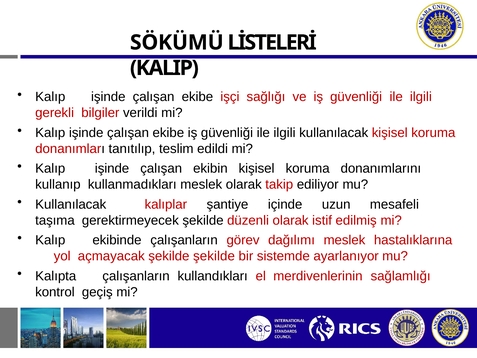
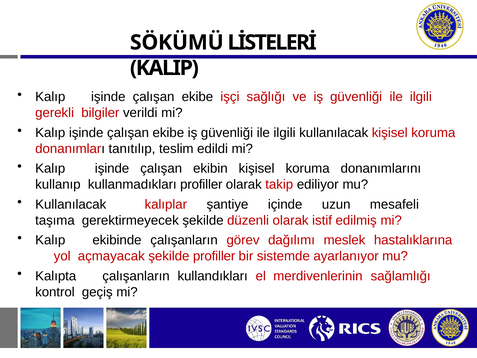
kullanmadıkları meslek: meslek -> profiller
şekilde şekilde: şekilde -> profiller
